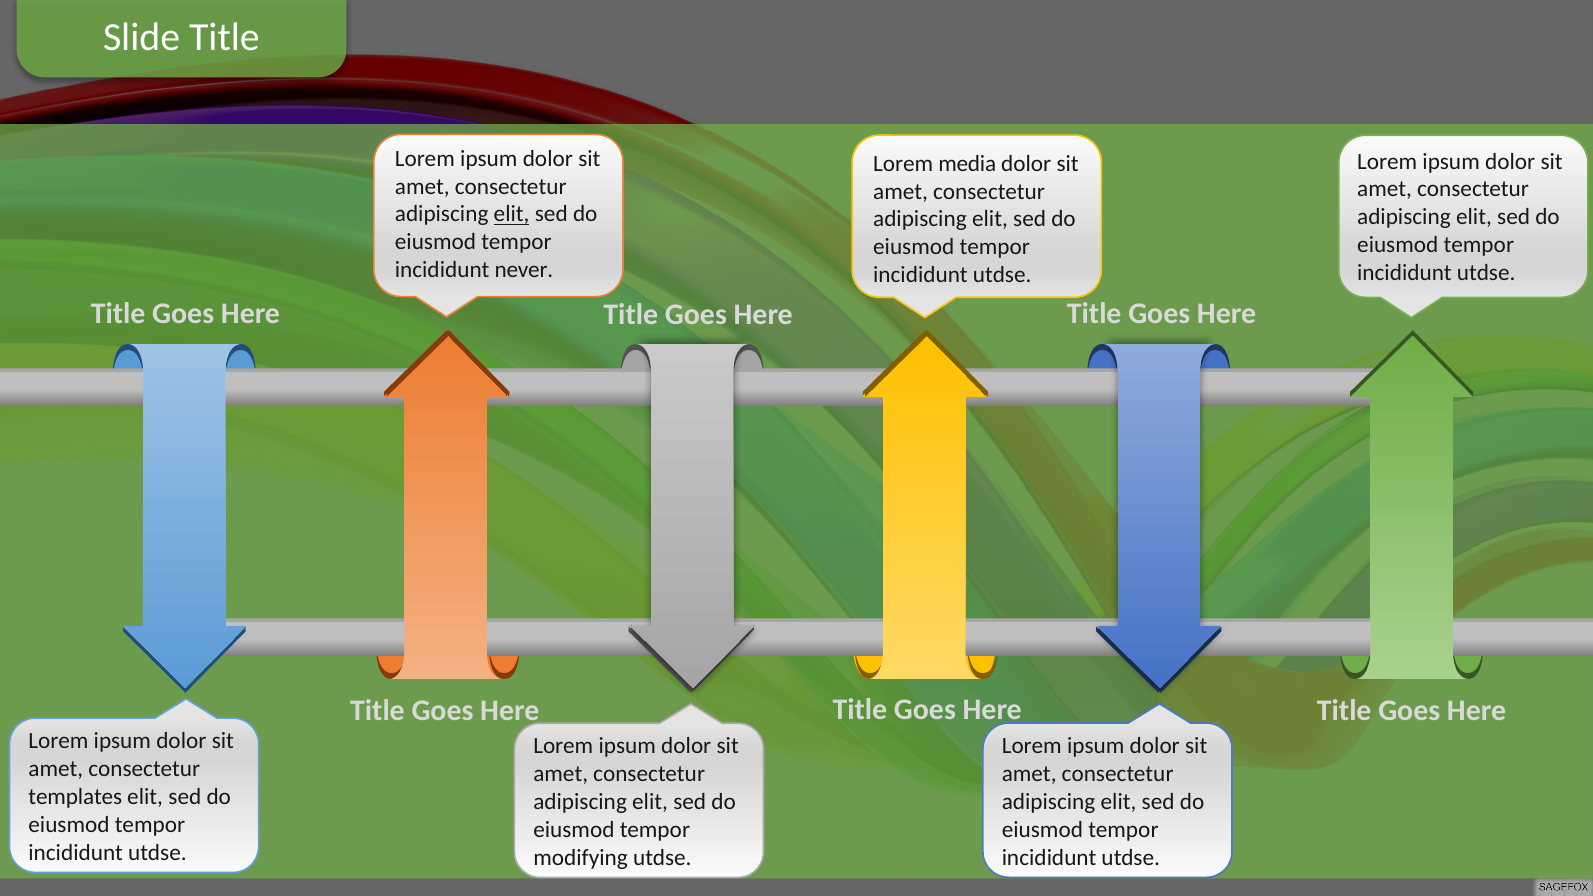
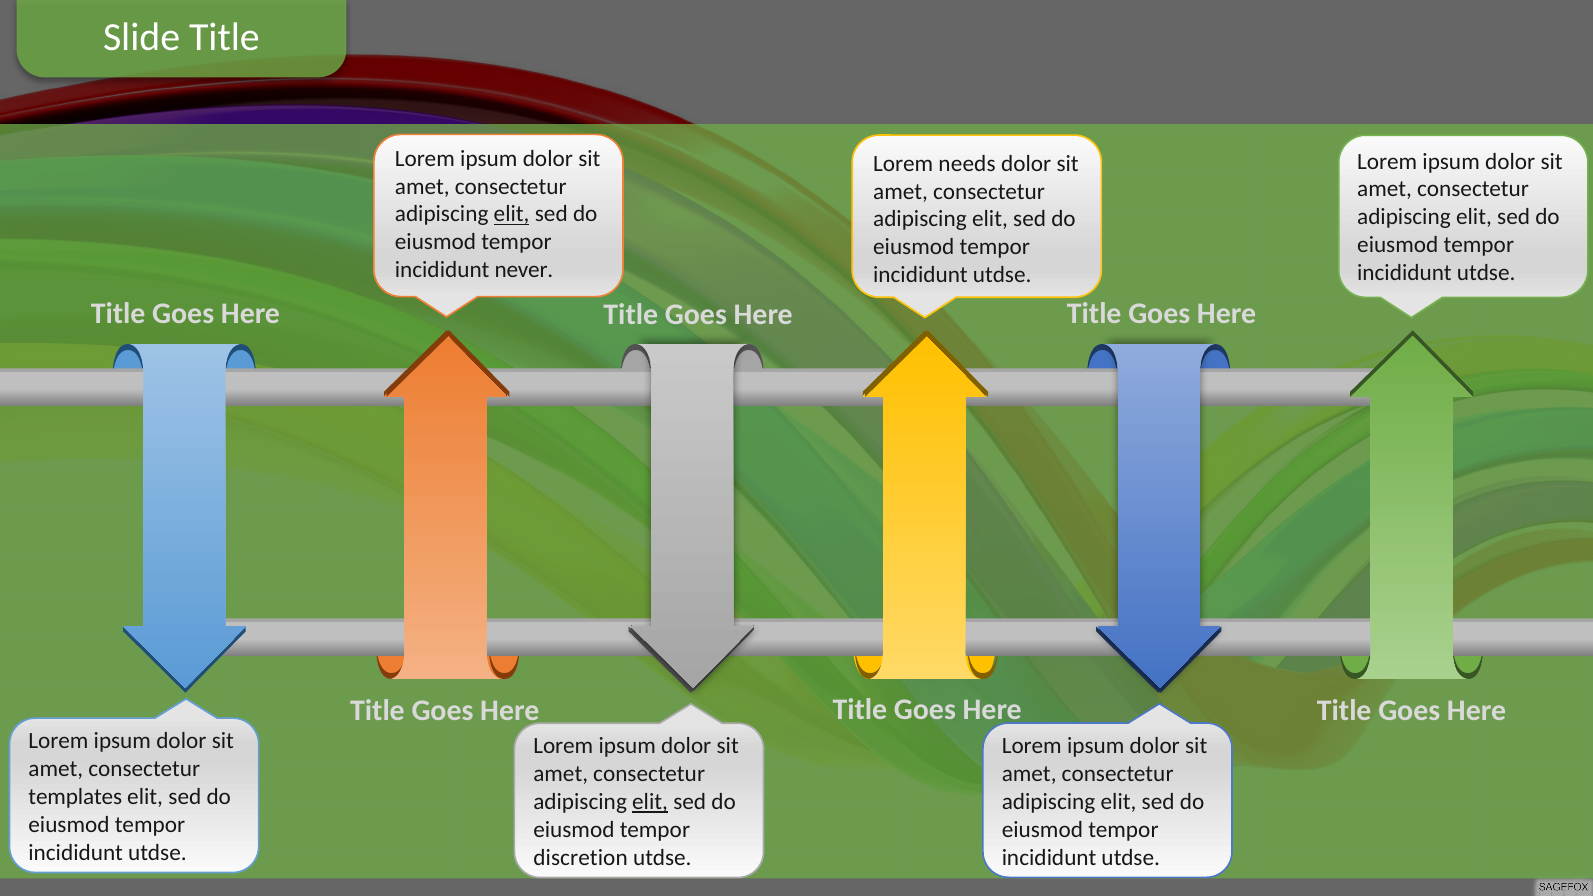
media: media -> needs
elit at (650, 802) underline: none -> present
modifying: modifying -> discretion
